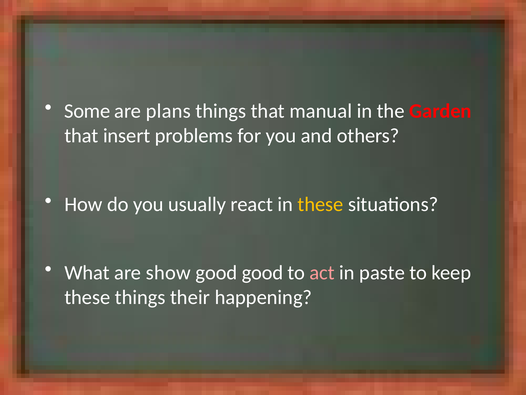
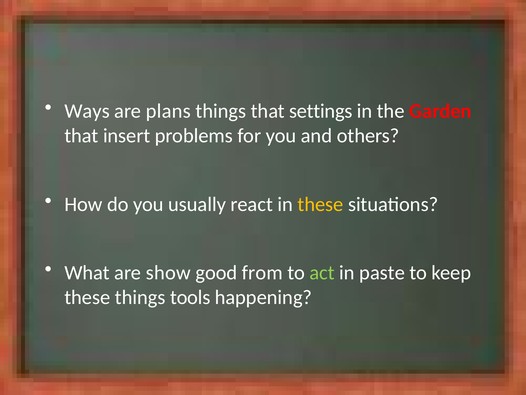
Some: Some -> Ways
manual: manual -> settings
good good: good -> from
act colour: pink -> light green
their: their -> tools
